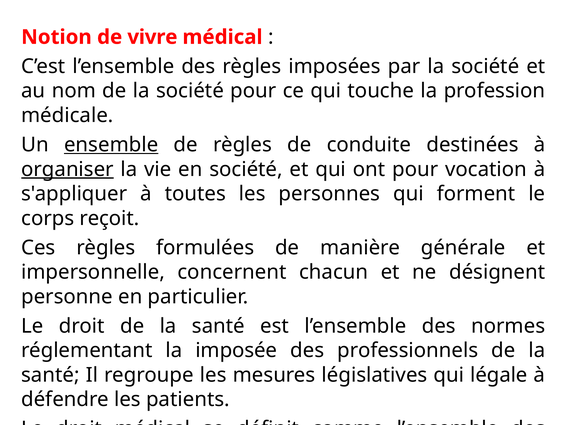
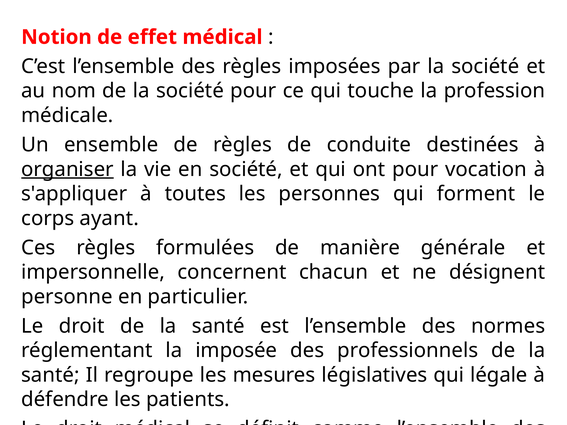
vivre: vivre -> effet
ensemble underline: present -> none
reçoit: reçoit -> ayant
